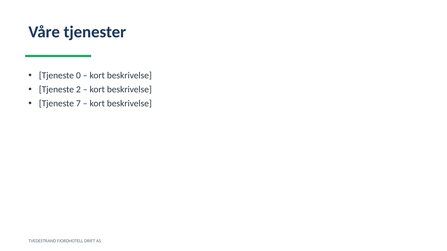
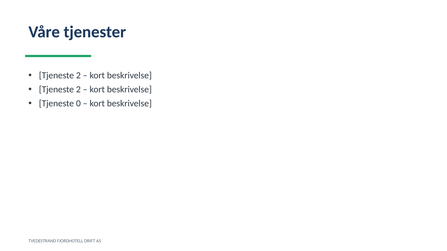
0 at (78, 76): 0 -> 2
7: 7 -> 0
